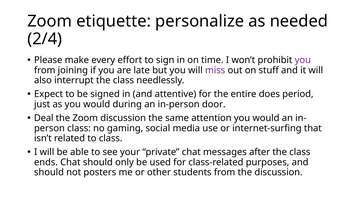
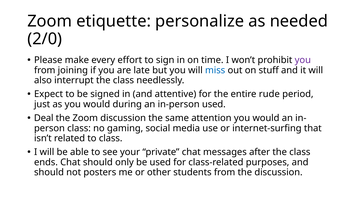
2/4: 2/4 -> 2/0
miss colour: purple -> blue
does: does -> rude
in-person door: door -> used
